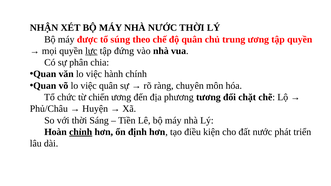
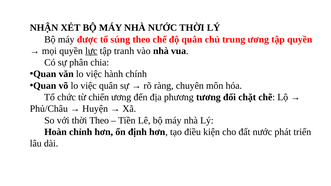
đứng: đứng -> tranh
thời Sáng: Sáng -> Theo
chỉnh underline: present -> none
